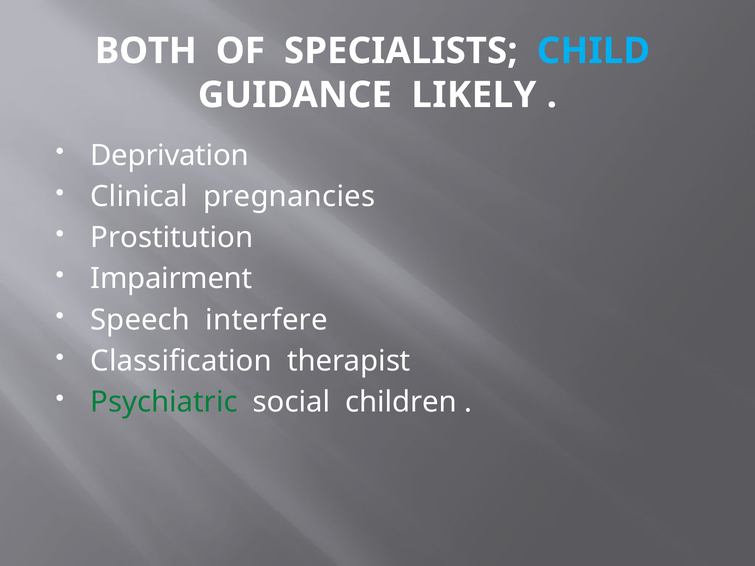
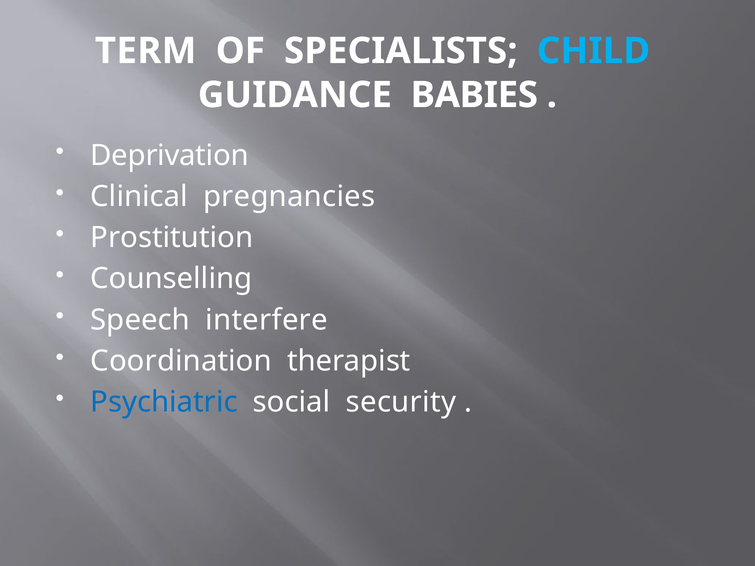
BOTH: BOTH -> TERM
LIKELY: LIKELY -> BABIES
Impairment: Impairment -> Counselling
Classification: Classification -> Coordination
Psychiatric colour: green -> blue
children: children -> security
